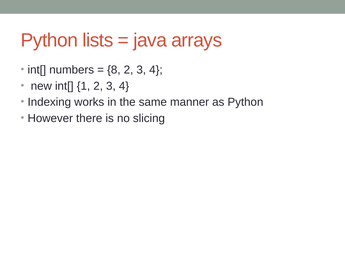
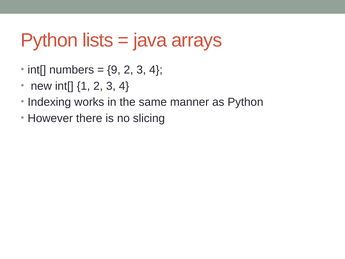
8: 8 -> 9
